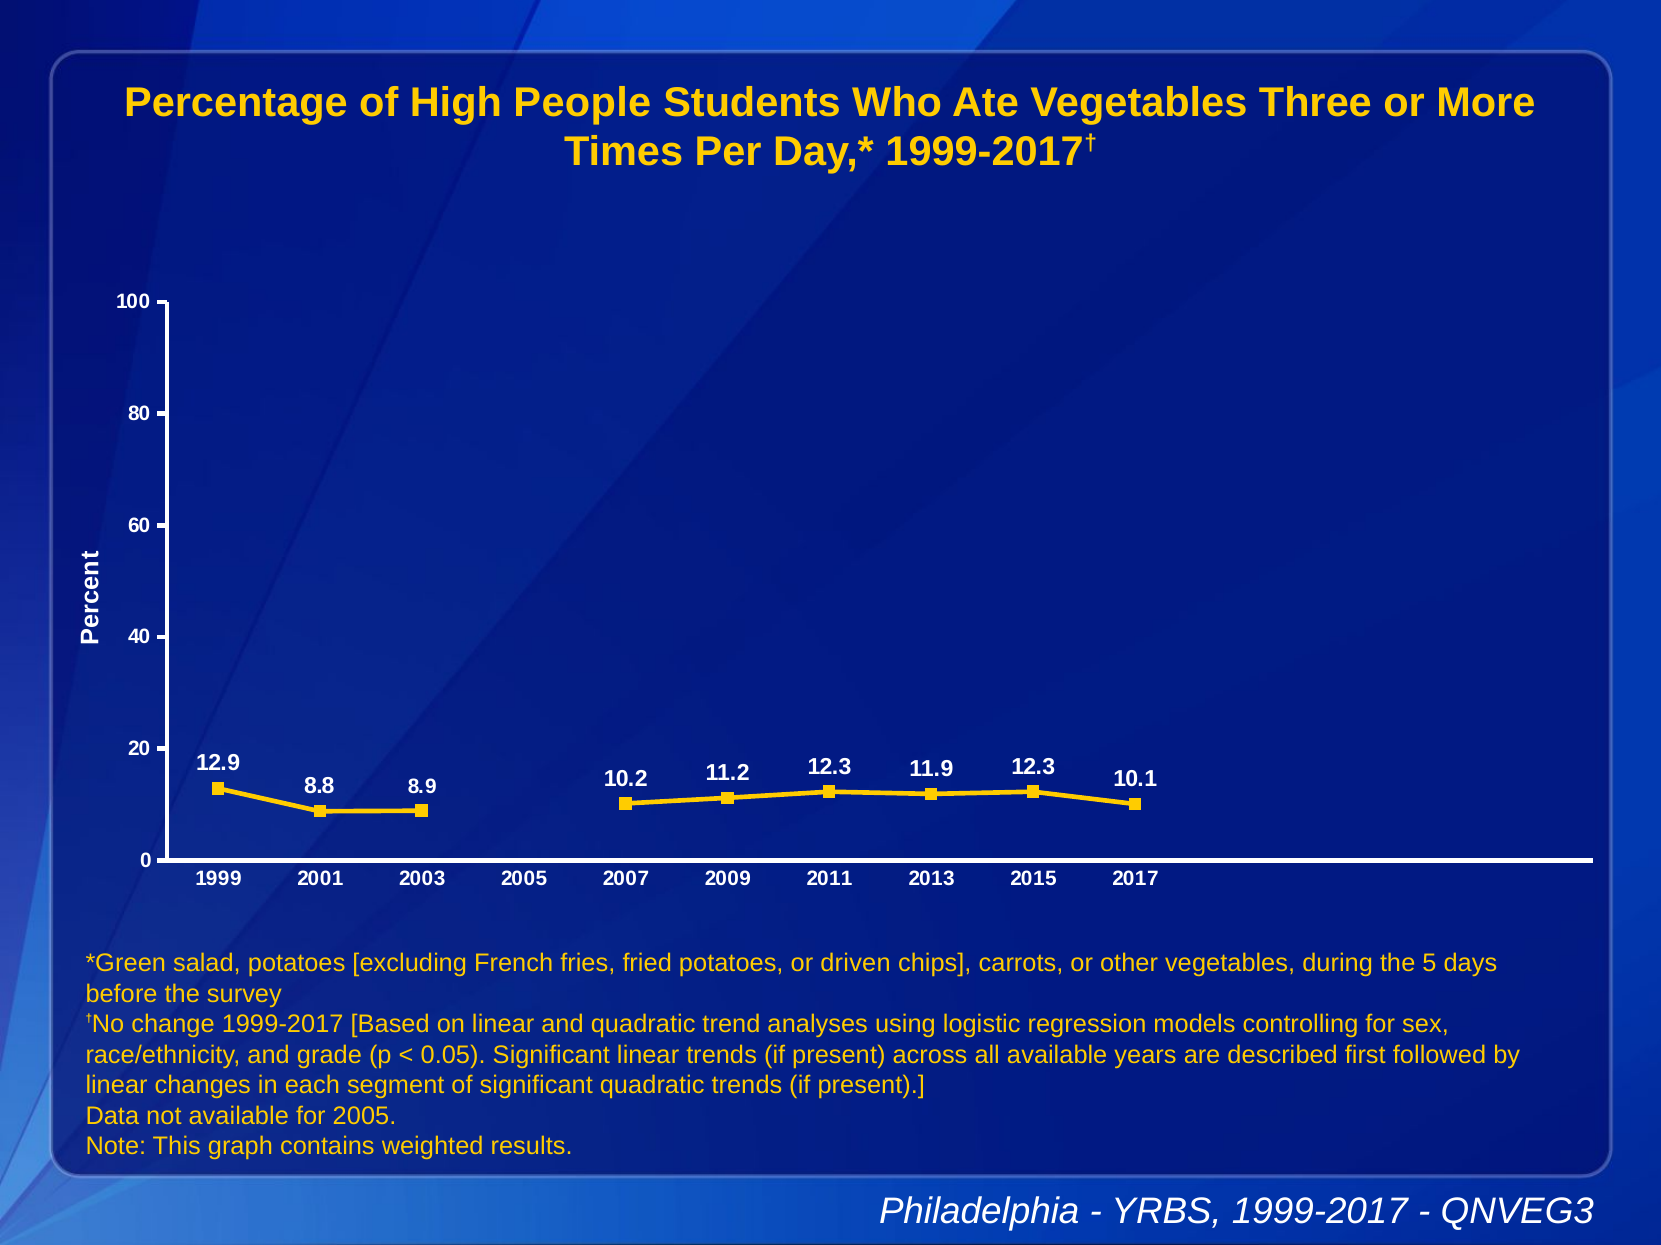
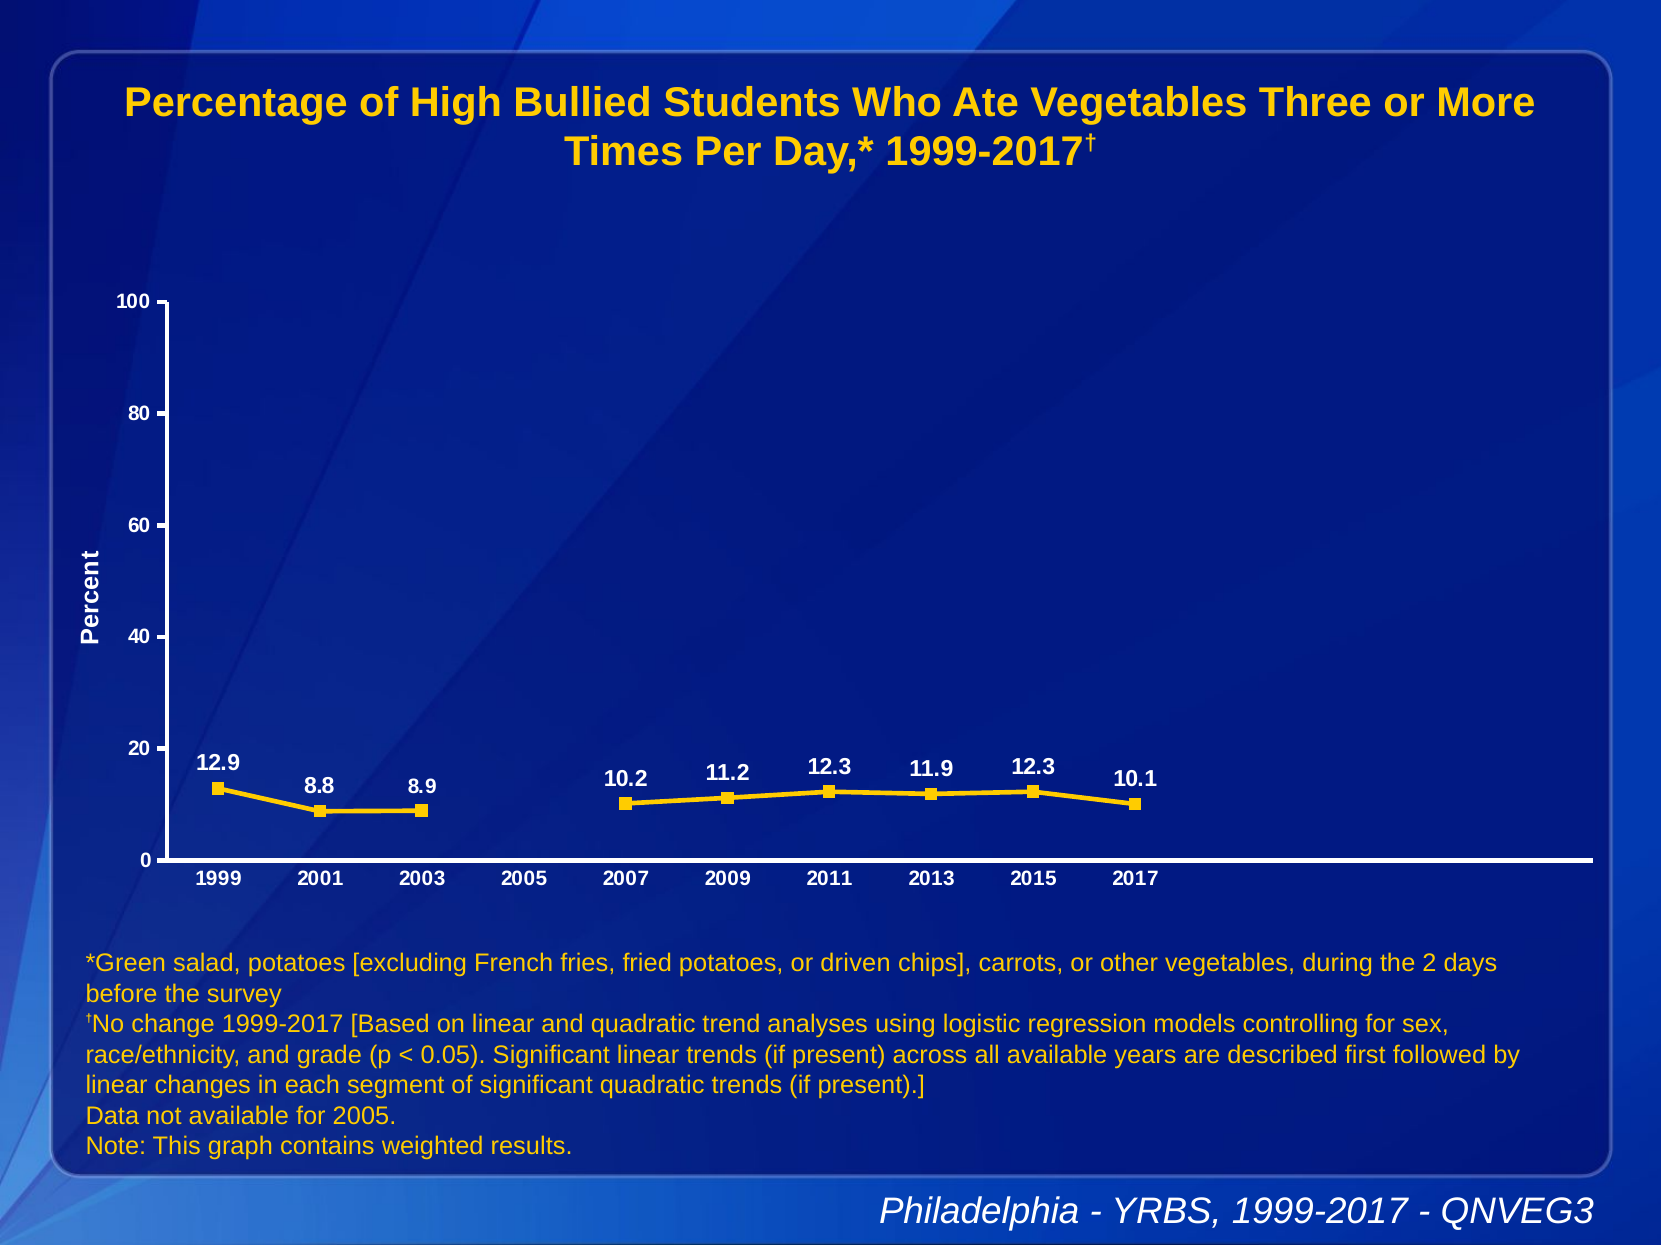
People: People -> Bullied
5: 5 -> 2
